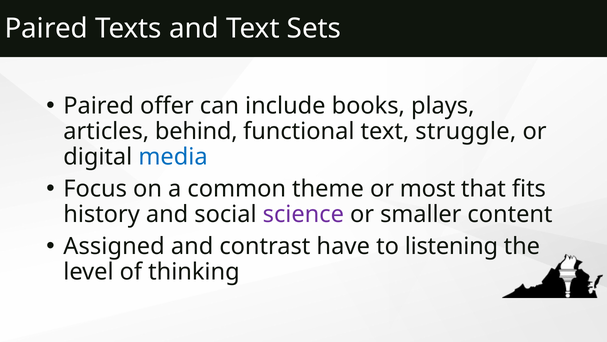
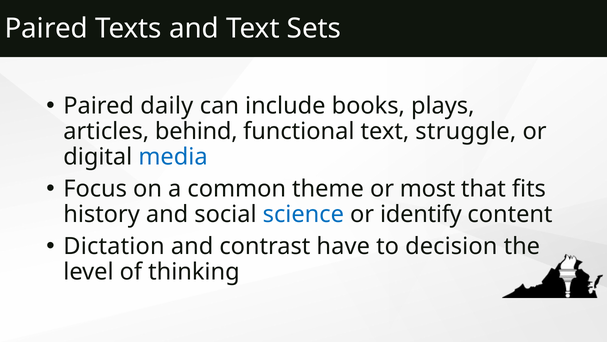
offer: offer -> daily
science colour: purple -> blue
smaller: smaller -> identify
Assigned: Assigned -> Dictation
listening: listening -> decision
